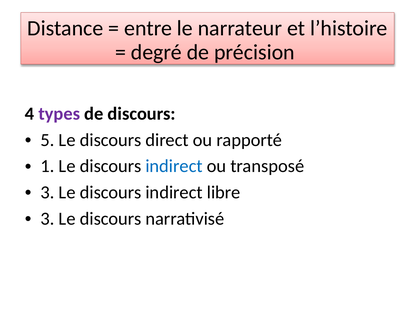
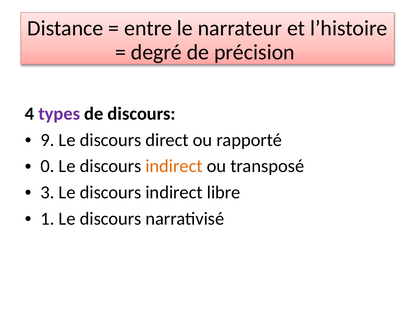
5: 5 -> 9
1: 1 -> 0
indirect at (174, 166) colour: blue -> orange
3 at (47, 219): 3 -> 1
